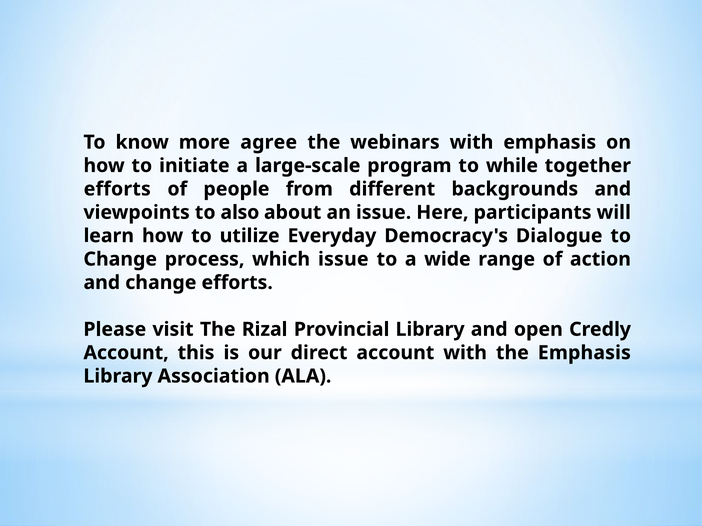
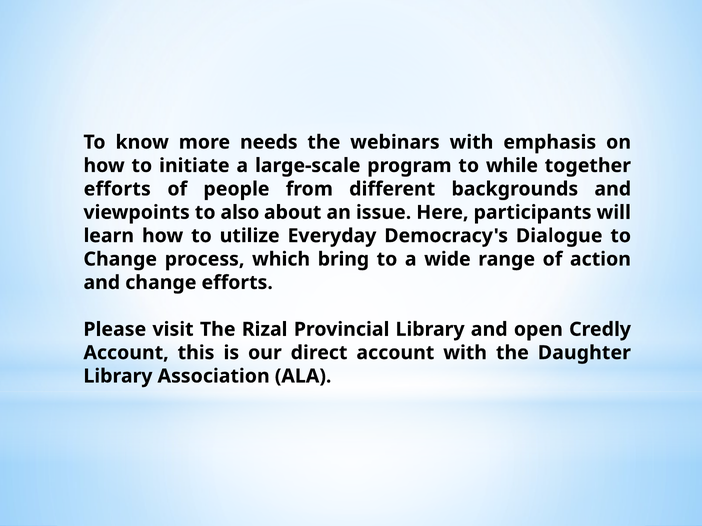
agree: agree -> needs
which issue: issue -> bring
the Emphasis: Emphasis -> Daughter
